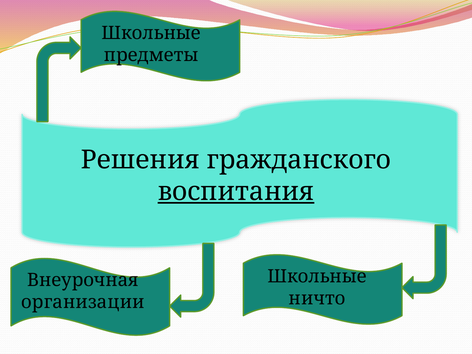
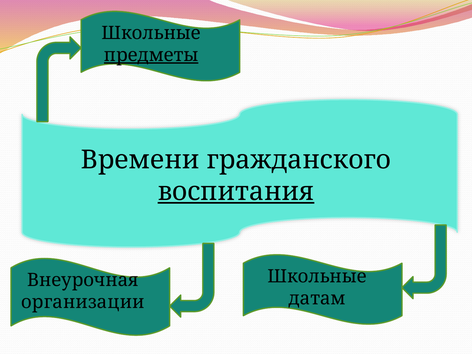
предметы underline: none -> present
Решения: Решения -> Времени
ничто: ничто -> датам
